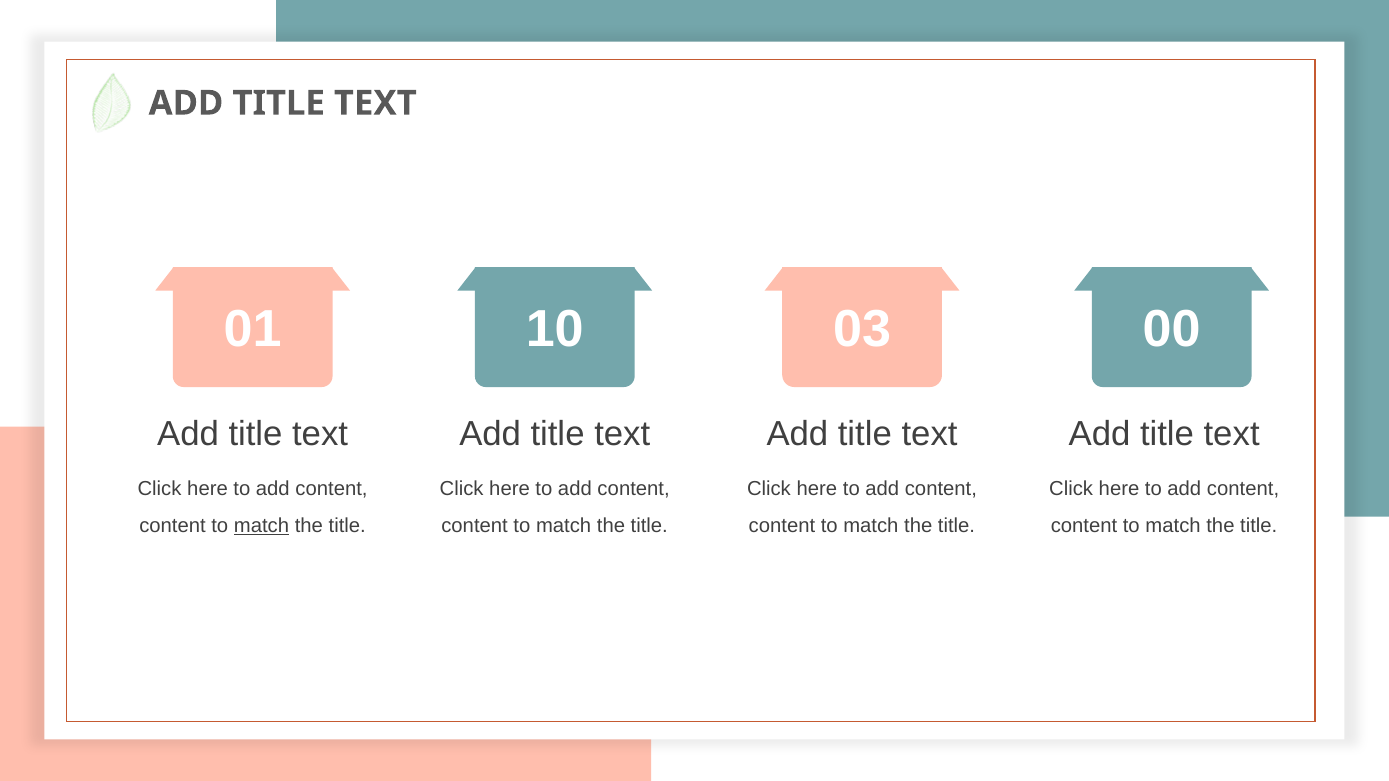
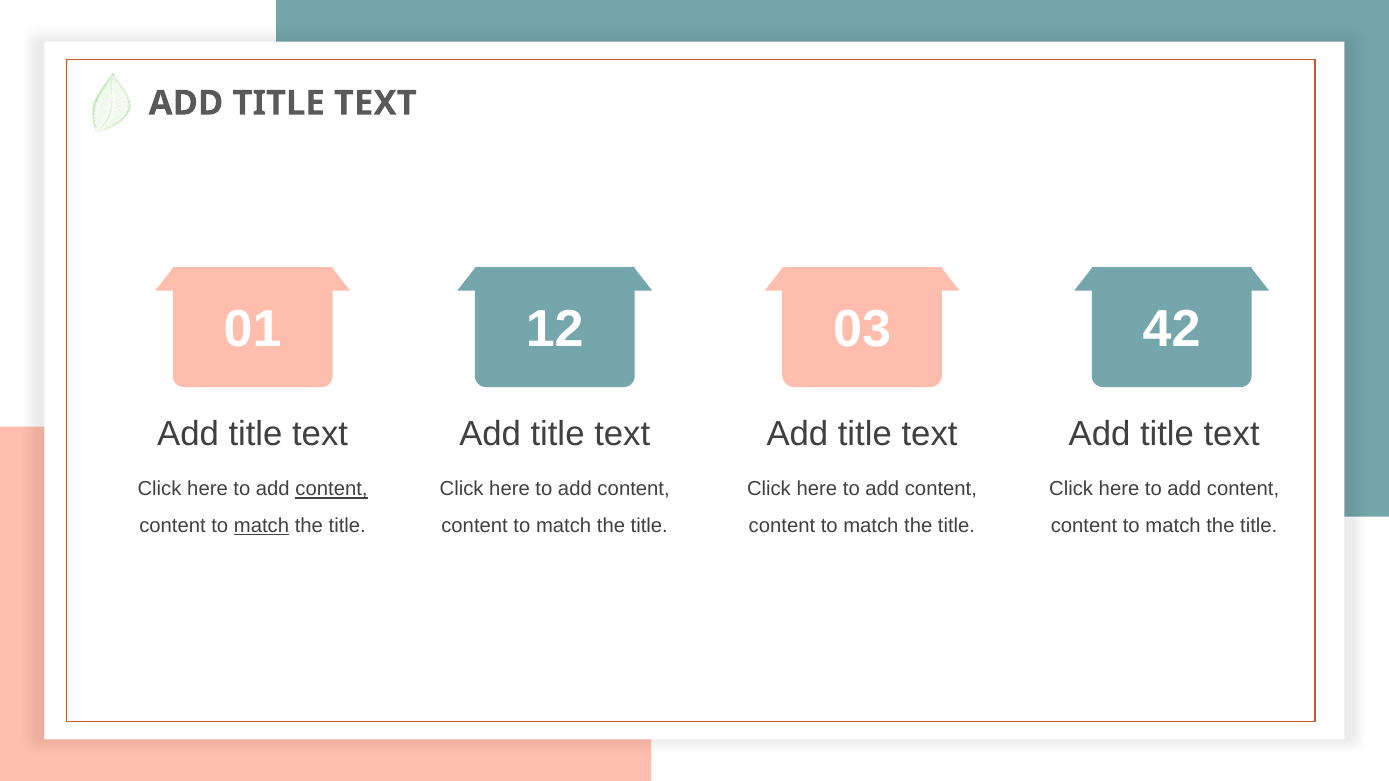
10: 10 -> 12
00: 00 -> 42
content at (331, 489) underline: none -> present
